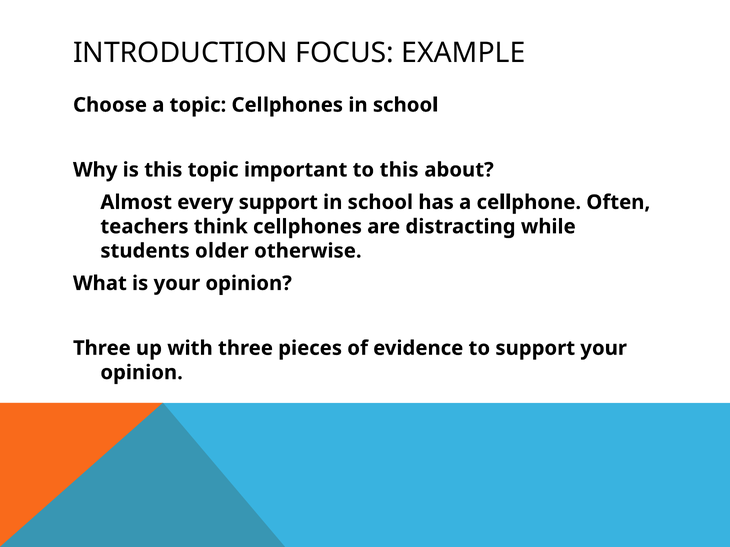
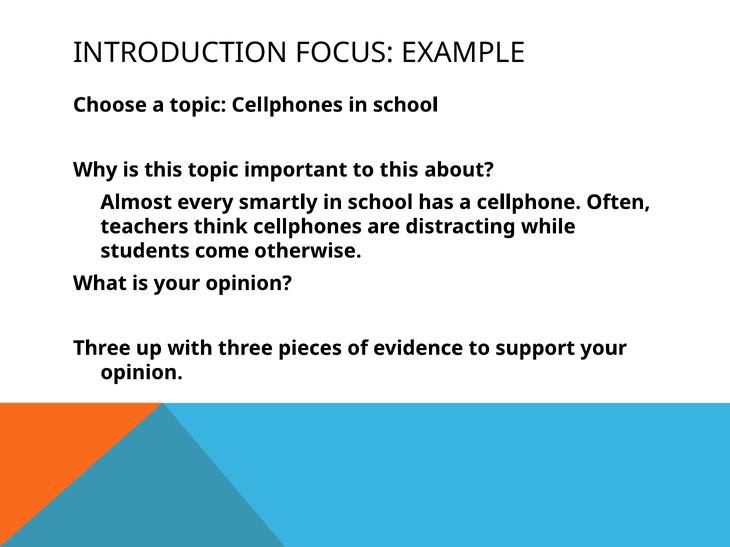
every support: support -> smartly
older: older -> come
